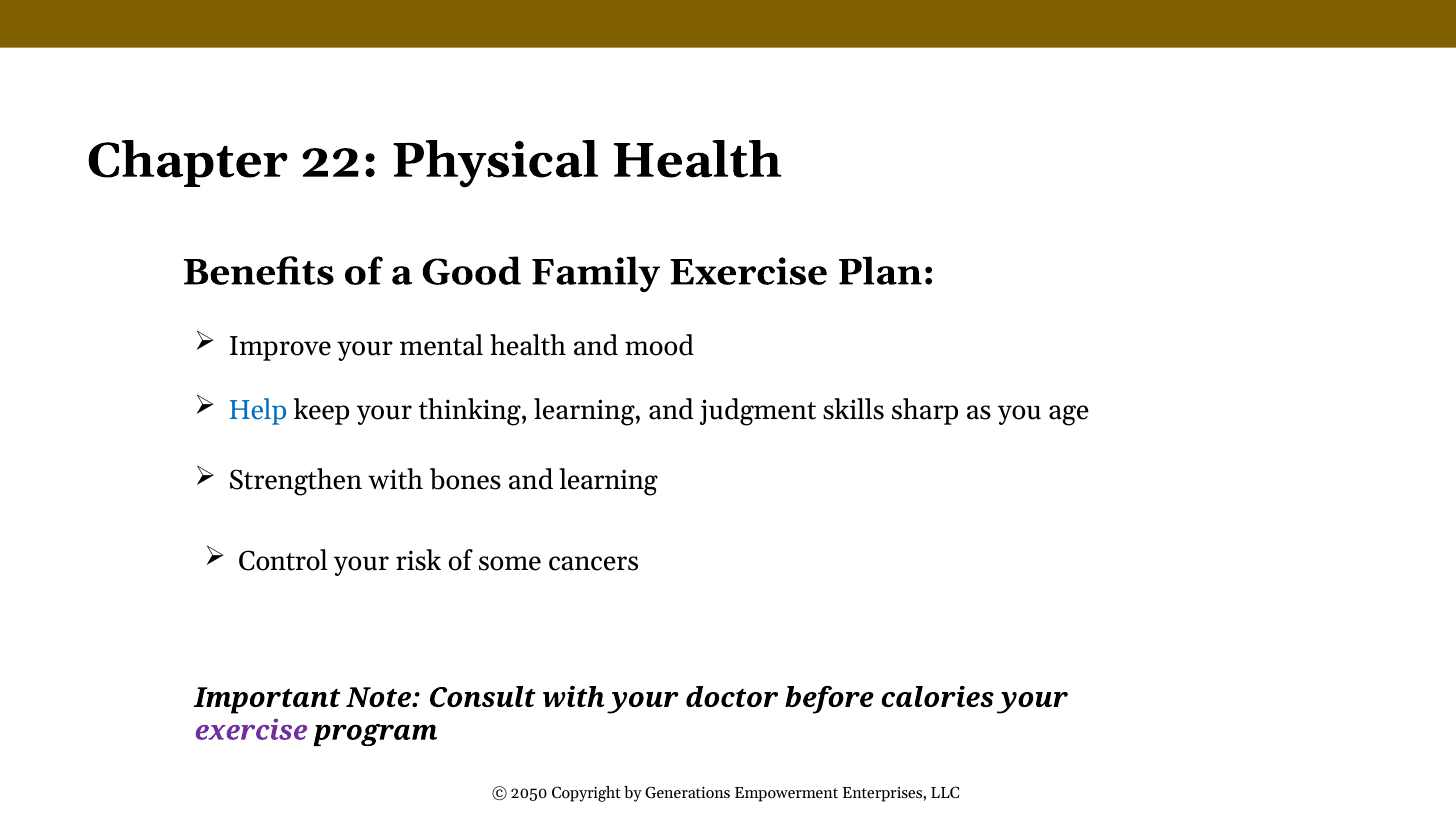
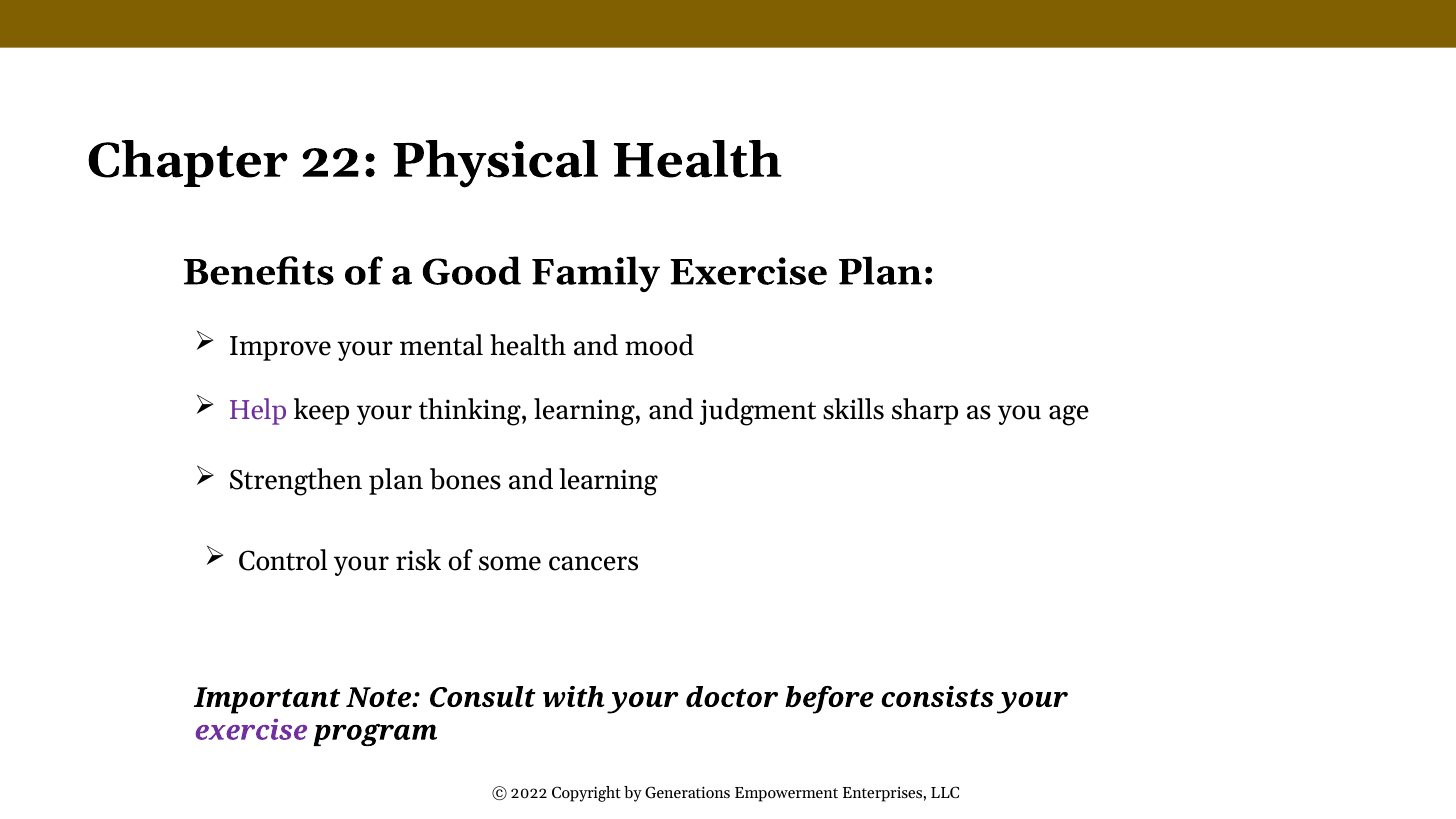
Help colour: blue -> purple
Strengthen with: with -> plan
calories: calories -> consists
2050: 2050 -> 2022
